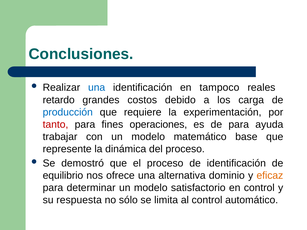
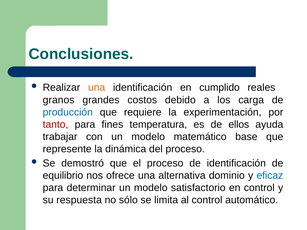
una at (97, 88) colour: blue -> orange
tampoco: tampoco -> cumplido
retardo: retardo -> granos
operaciones: operaciones -> temperatura
de para: para -> ellos
eficaz colour: orange -> blue
